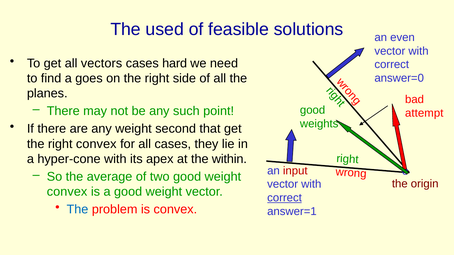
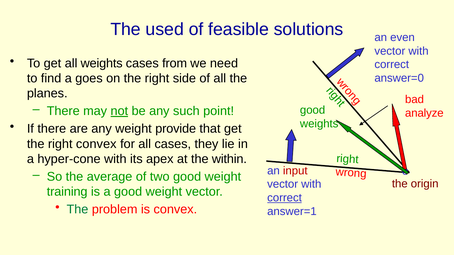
all vectors: vectors -> weights
hard: hard -> from
not underline: none -> present
attempt: attempt -> analyze
second: second -> provide
convex at (67, 192): convex -> training
The at (77, 210) colour: blue -> green
